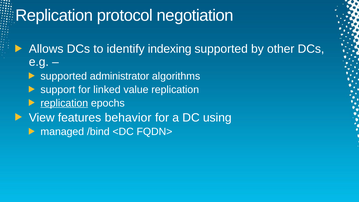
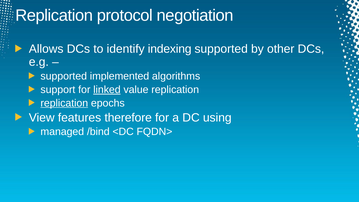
administrator: administrator -> implemented
linked underline: none -> present
behavior: behavior -> therefore
